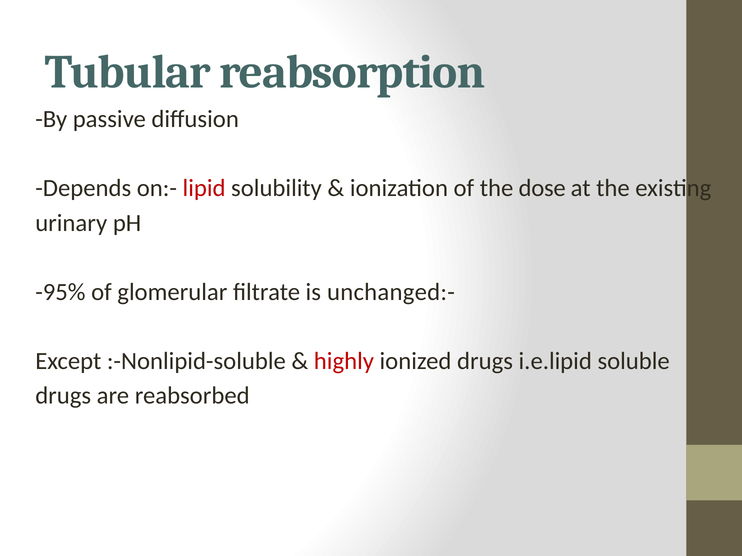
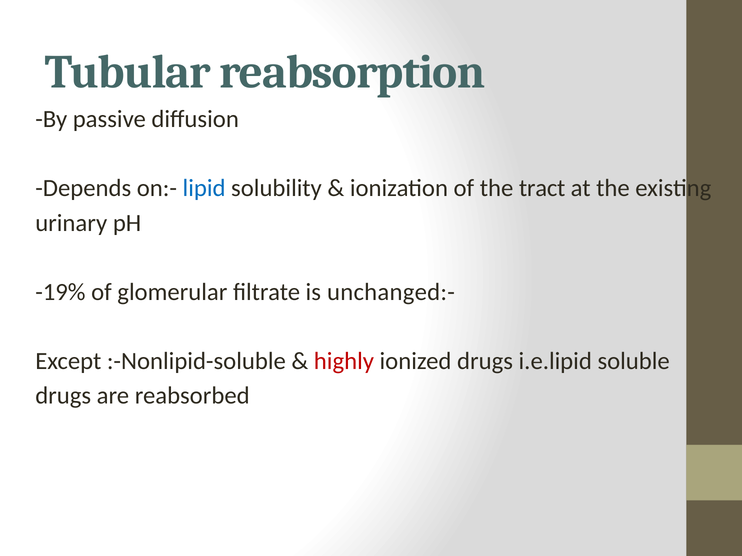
lipid colour: red -> blue
dose: dose -> tract
-95%: -95% -> -19%
